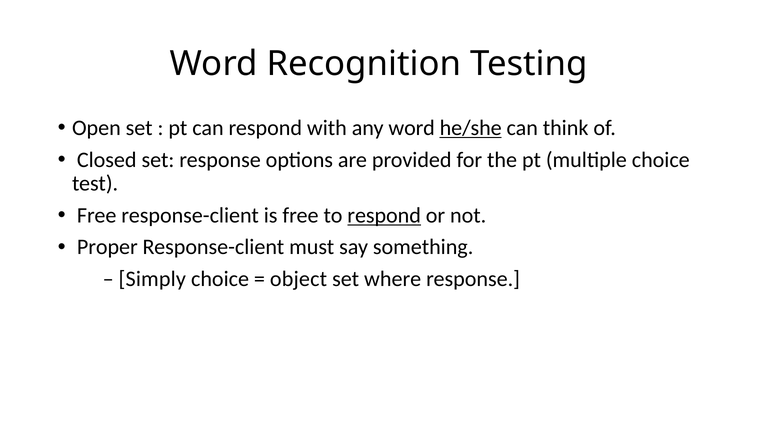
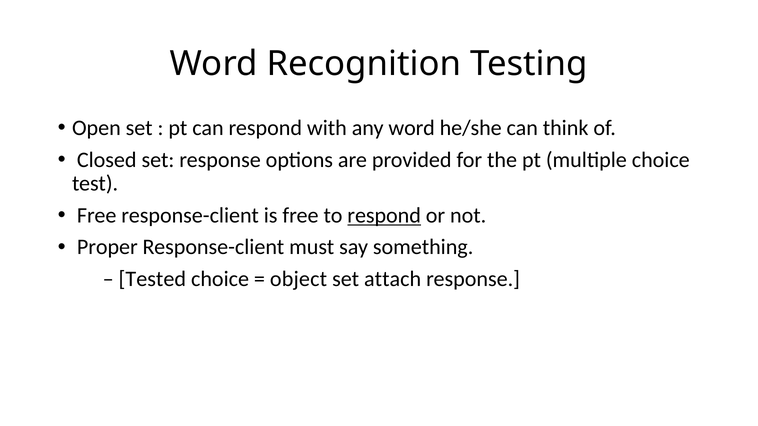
he/she underline: present -> none
Simply: Simply -> Tested
where: where -> attach
